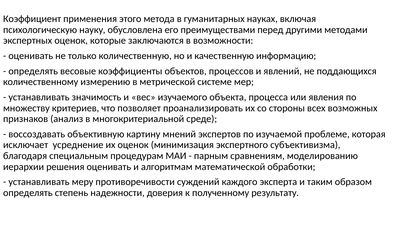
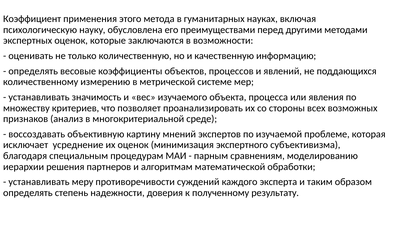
решения оценивать: оценивать -> партнеров
